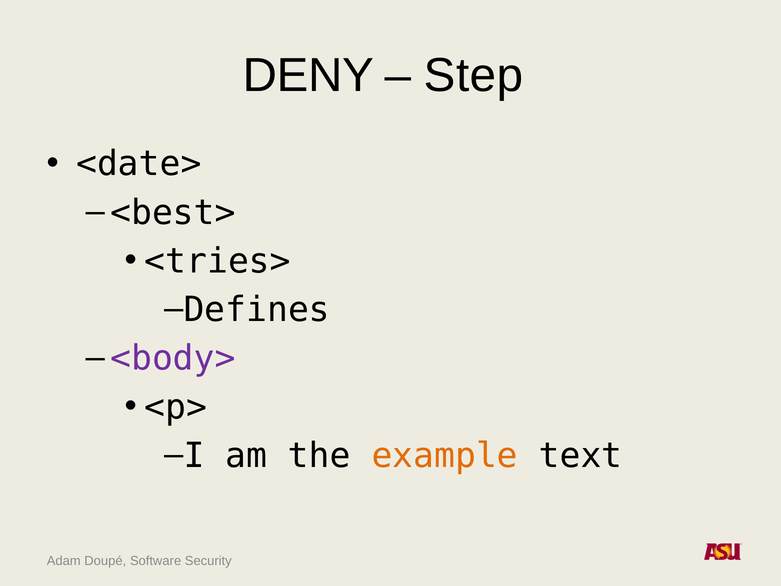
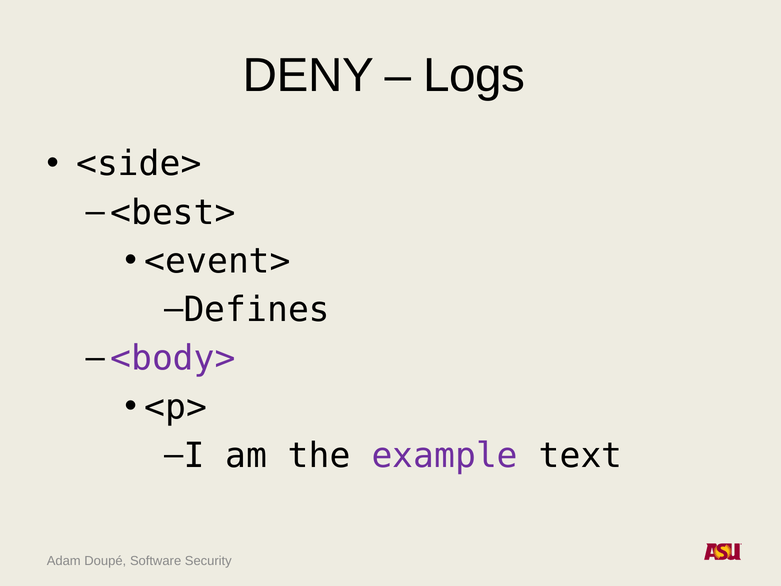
Step: Step -> Logs
<date>: <date> -> <side>
<tries>: <tries> -> <event>
example colour: orange -> purple
